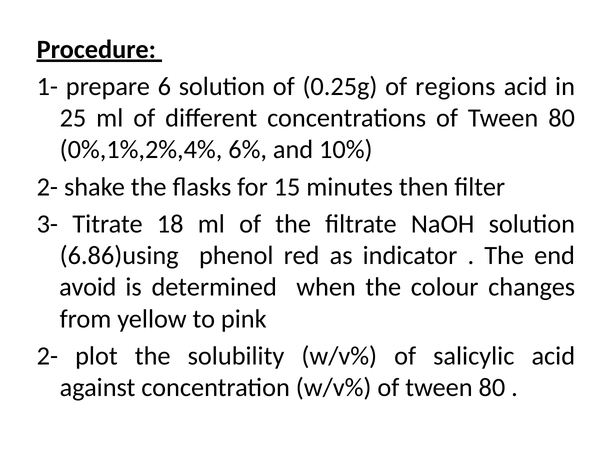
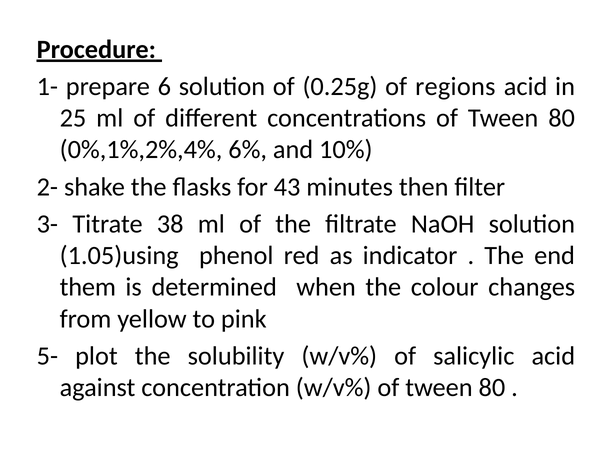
15: 15 -> 43
18: 18 -> 38
6.86)using: 6.86)using -> 1.05)using
avoid: avoid -> them
2- at (47, 356): 2- -> 5-
